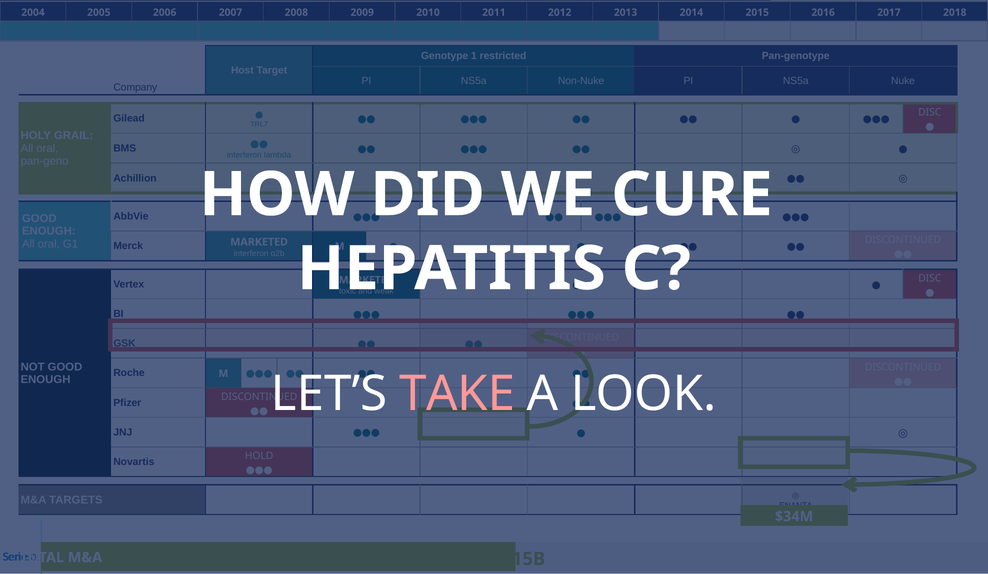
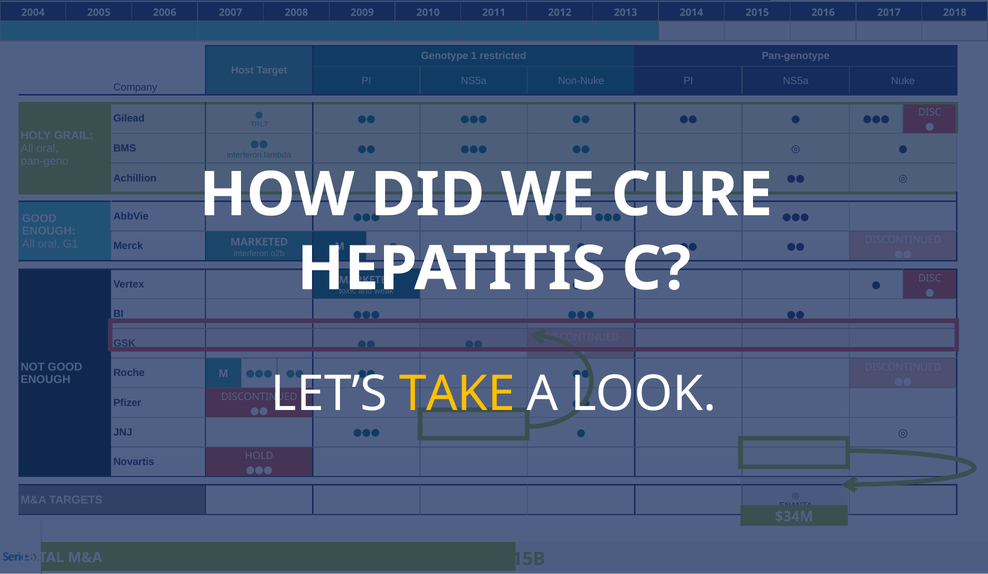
TAKE colour: pink -> yellow
